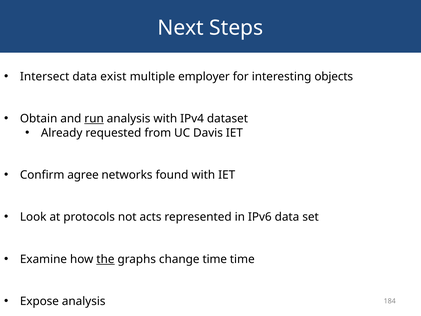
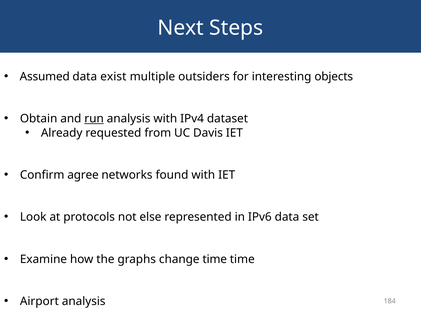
Intersect: Intersect -> Assumed
employer: employer -> outsiders
acts: acts -> else
the underline: present -> none
Expose: Expose -> Airport
